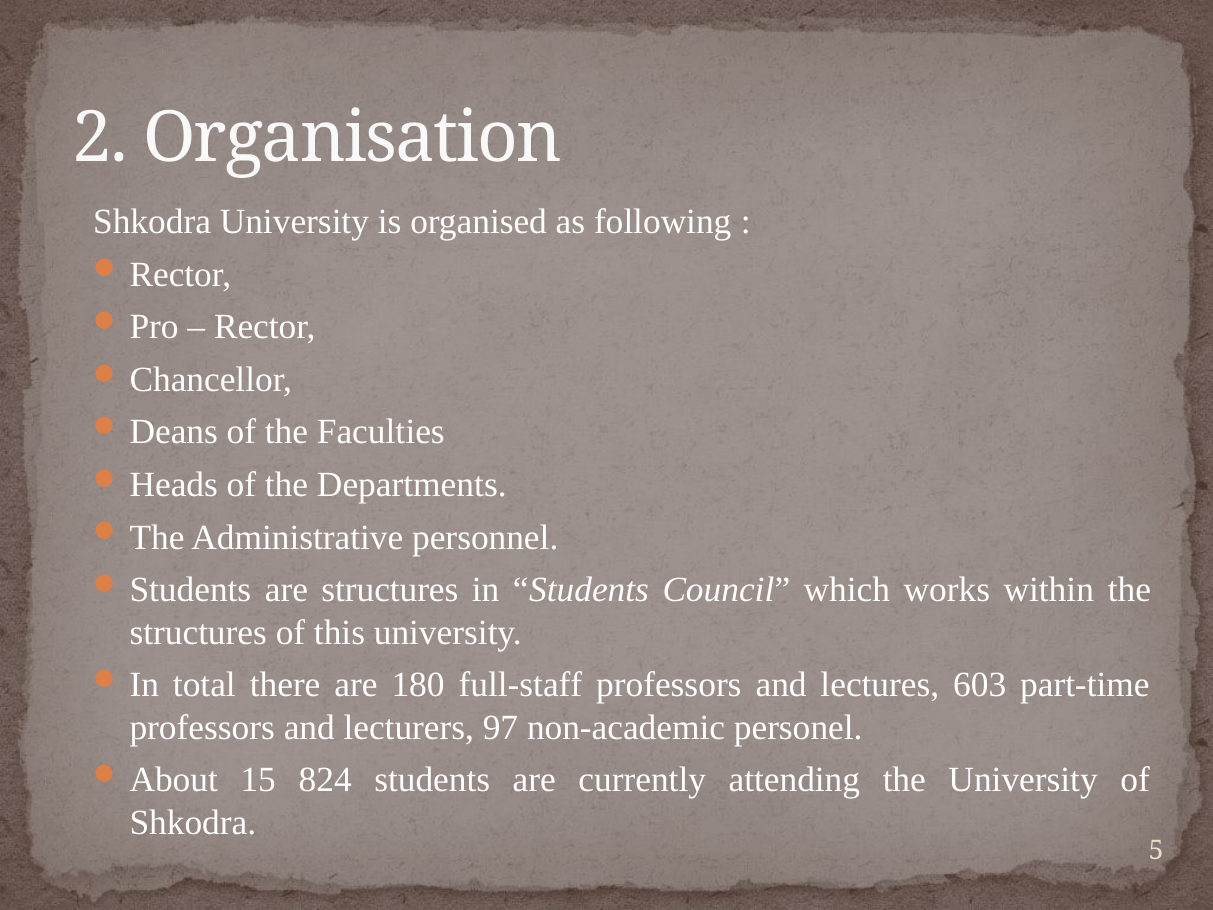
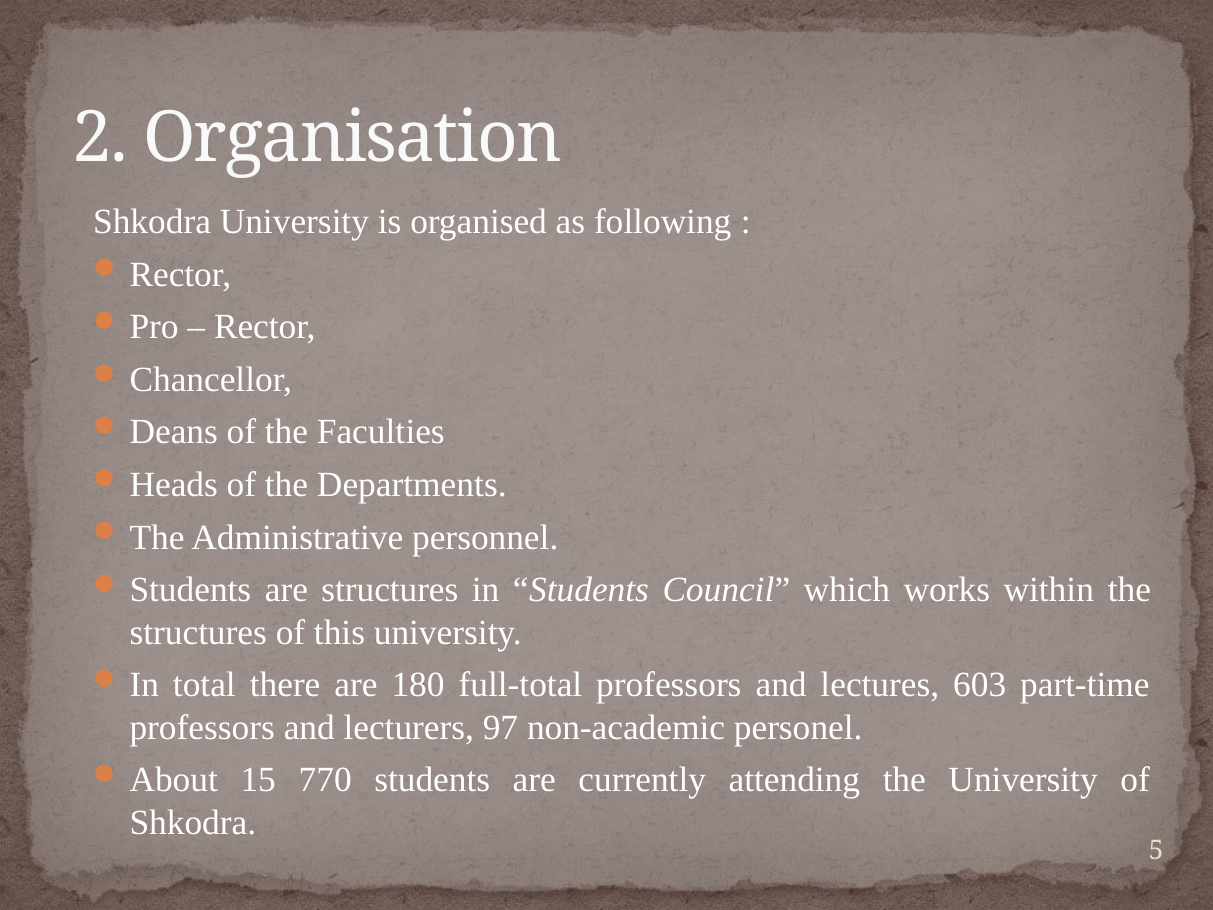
full-staff: full-staff -> full-total
824: 824 -> 770
